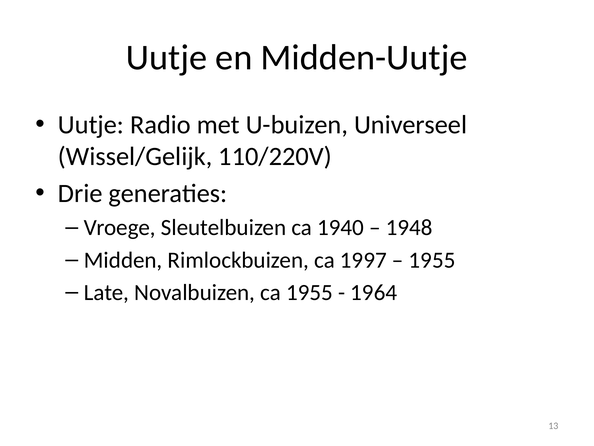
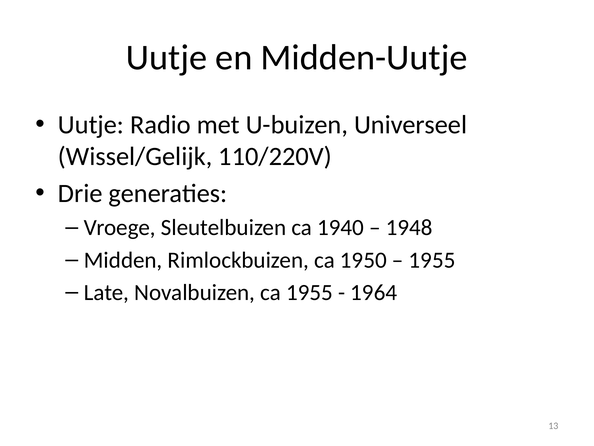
1997: 1997 -> 1950
